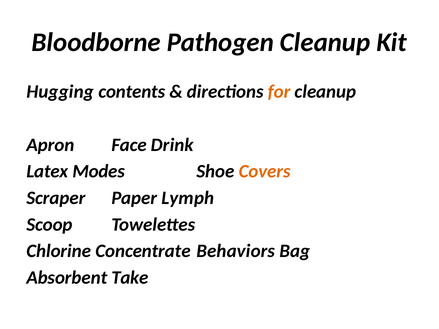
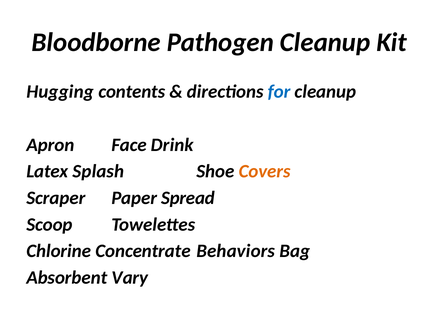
for colour: orange -> blue
Modes: Modes -> Splash
Lymph: Lymph -> Spread
Take: Take -> Vary
